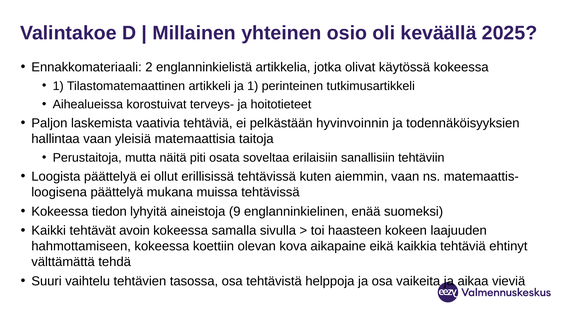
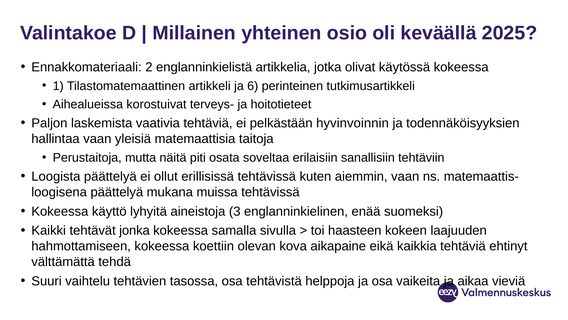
ja 1: 1 -> 6
tiedon: tiedon -> käyttö
9: 9 -> 3
avoin: avoin -> jonka
